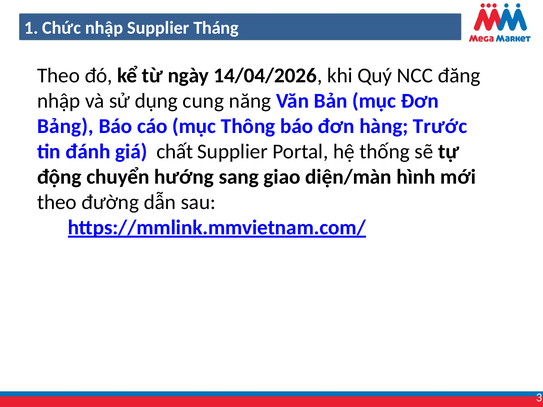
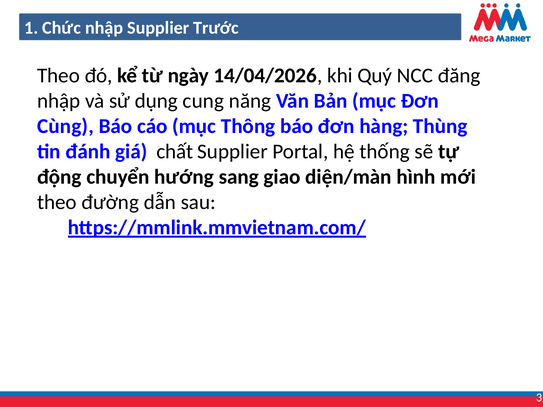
Tháng: Tháng -> Trước
Bảng: Bảng -> Cùng
Trước: Trước -> Thùng
